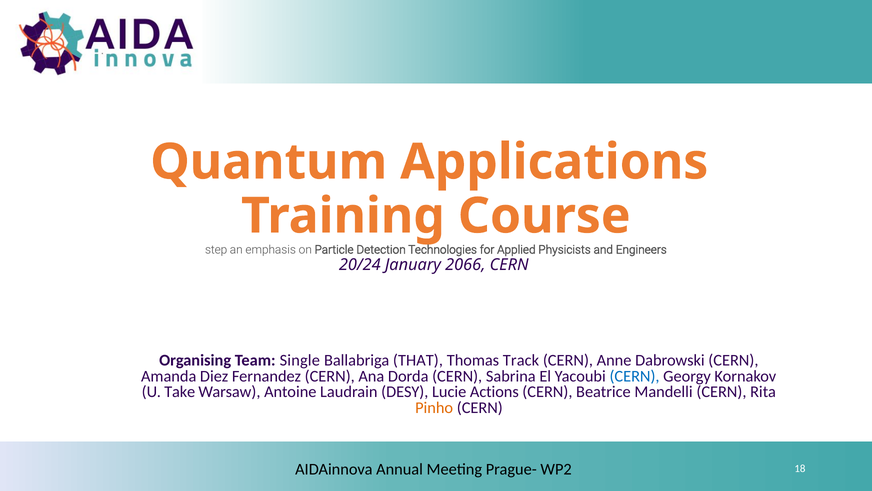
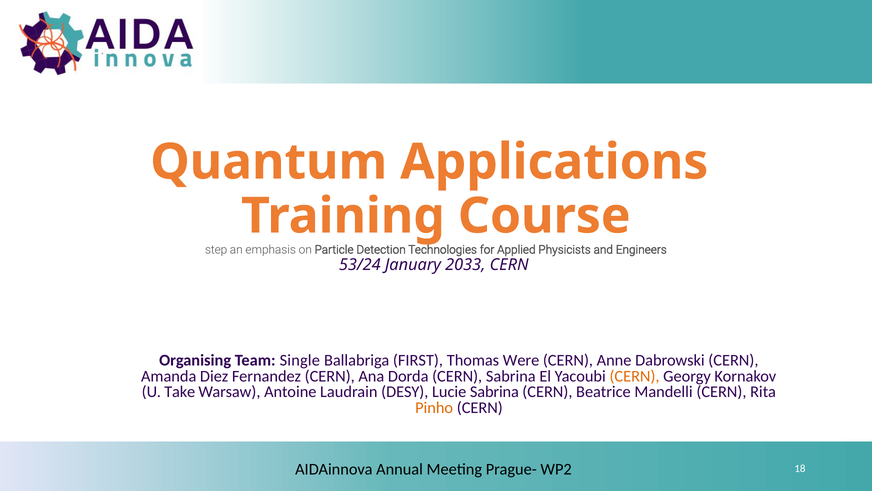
20/24: 20/24 -> 53/24
2066: 2066 -> 2033
THAT: THAT -> FIRST
Track: Track -> Were
CERN at (635, 376) colour: blue -> orange
Lucie Actions: Actions -> Sabrina
